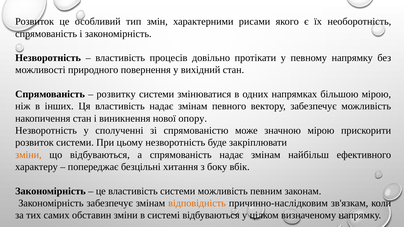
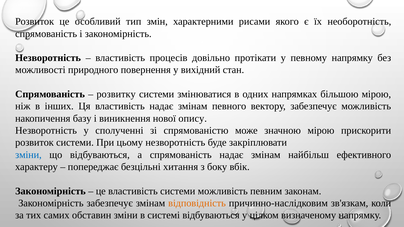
накопичення стан: стан -> базу
опору: опору -> опису
зміни at (28, 155) colour: orange -> blue
